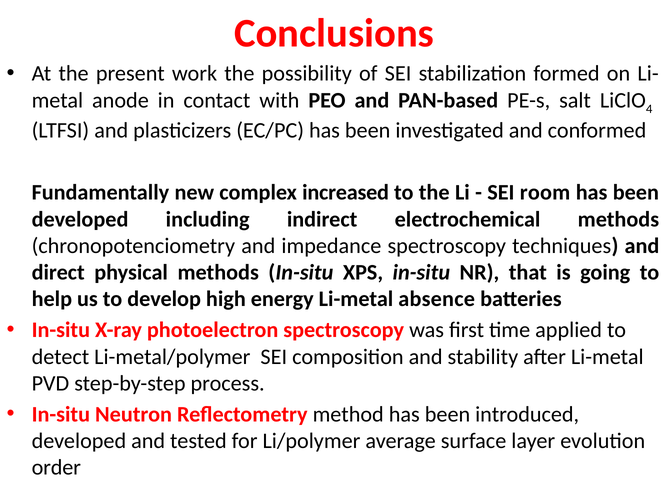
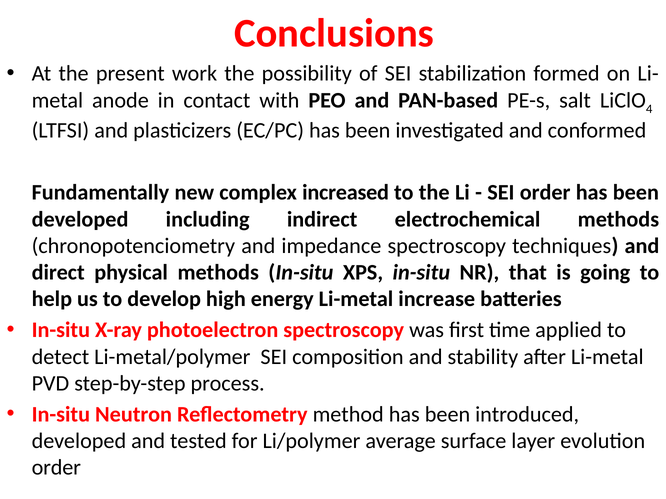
SEI room: room -> order
absence: absence -> increase
